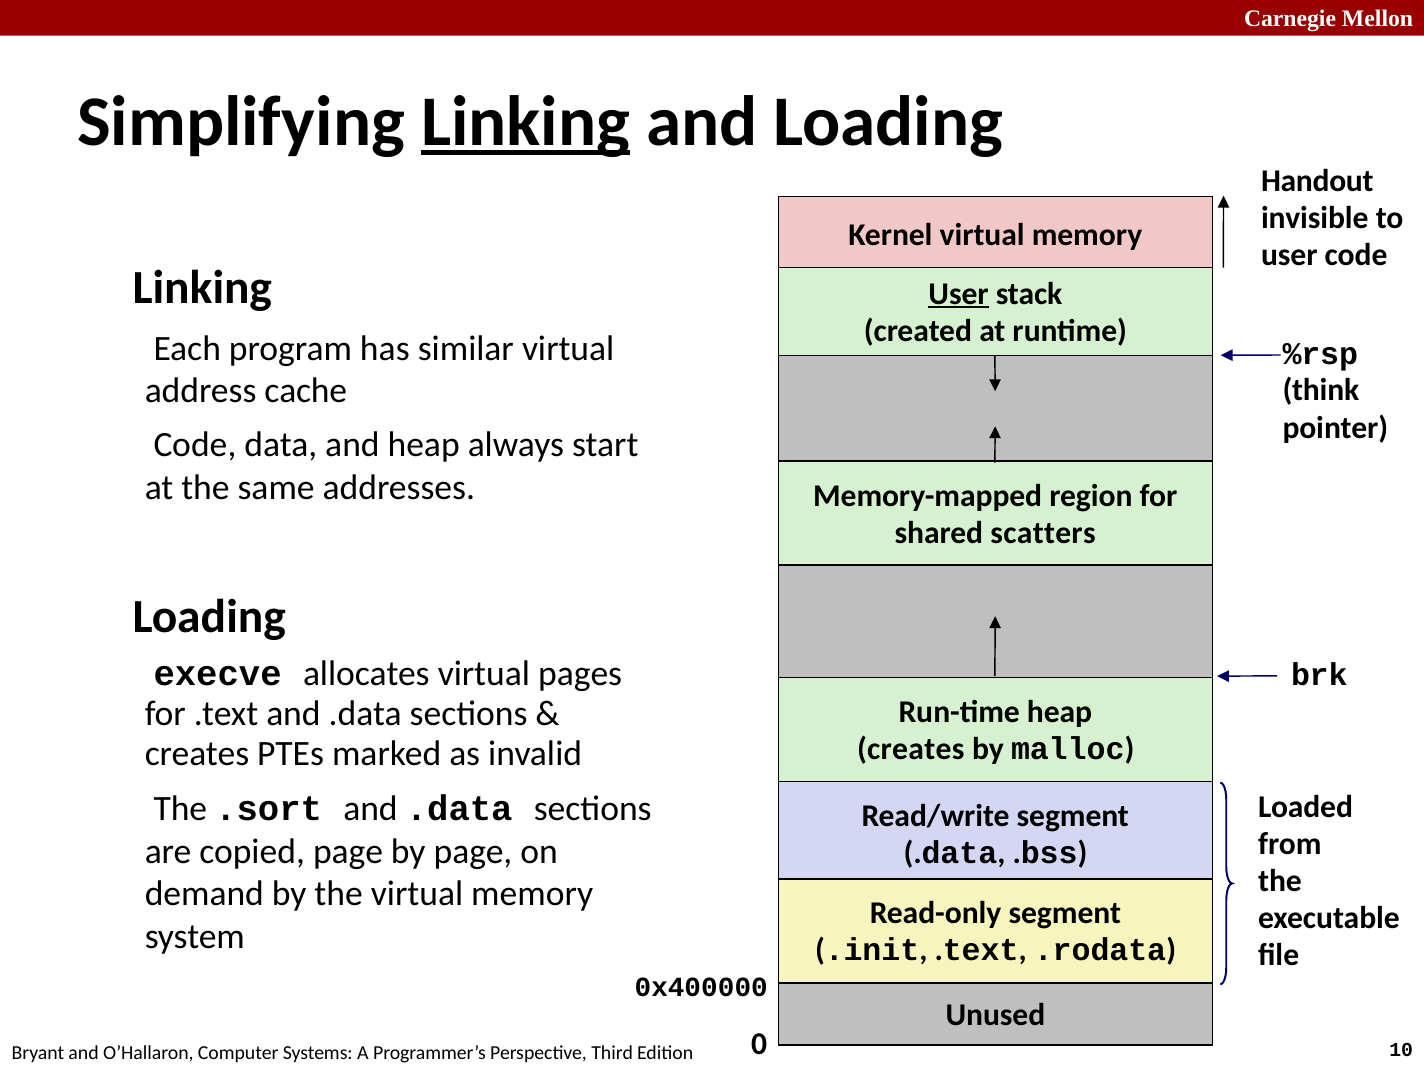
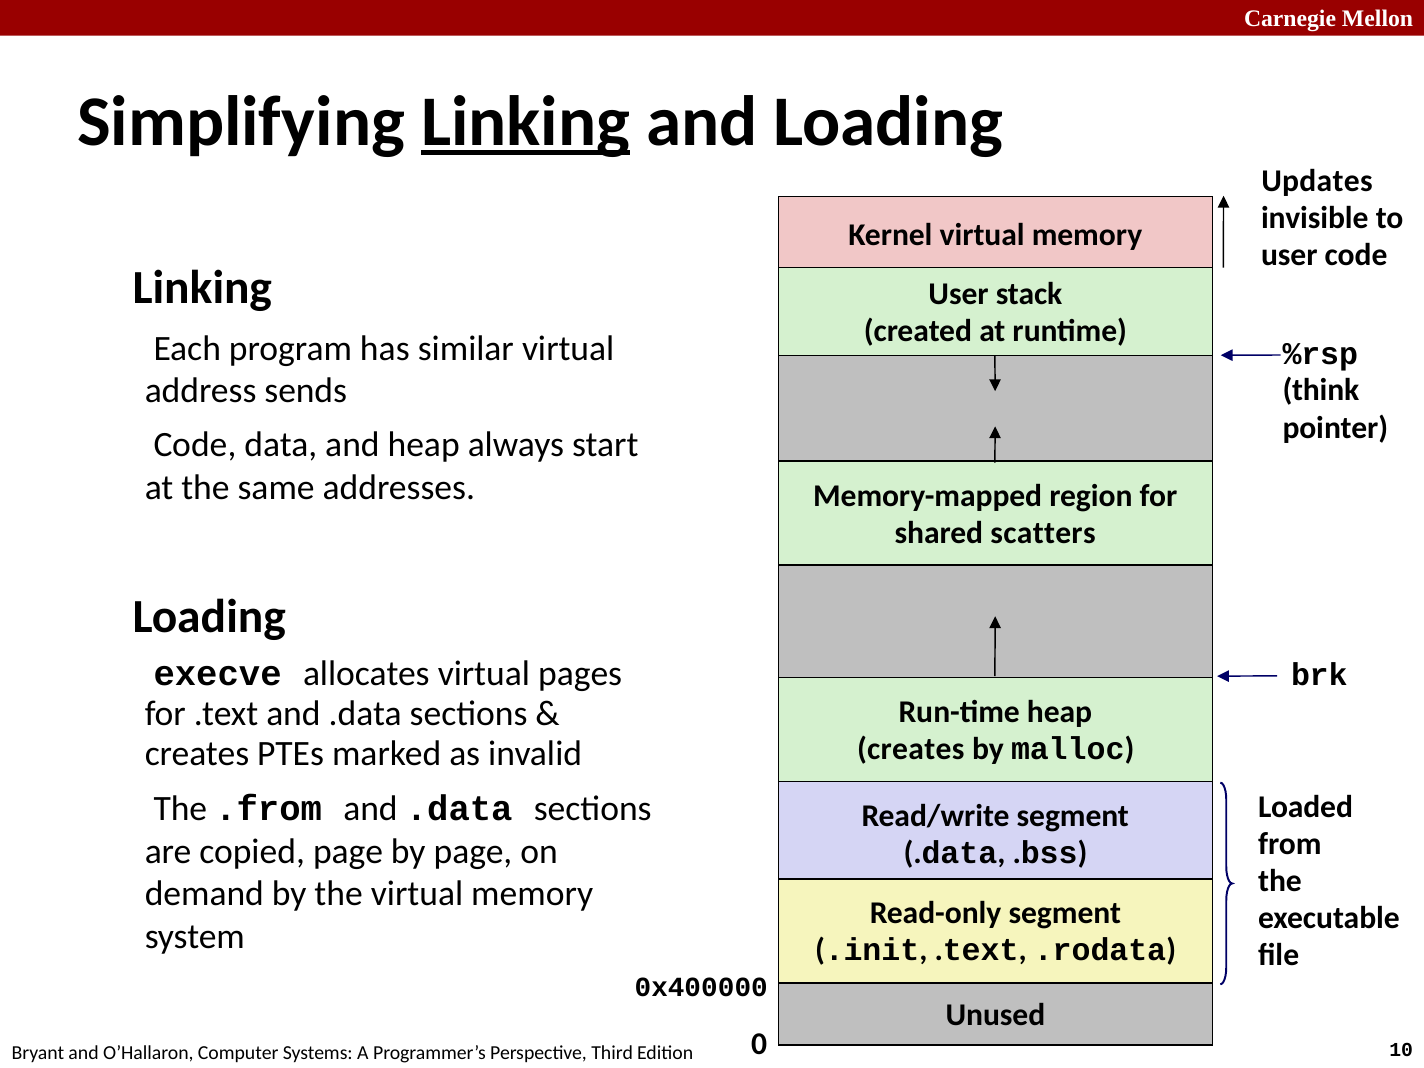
Handout: Handout -> Updates
User at (959, 294) underline: present -> none
cache: cache -> sends
.sort: .sort -> .from
